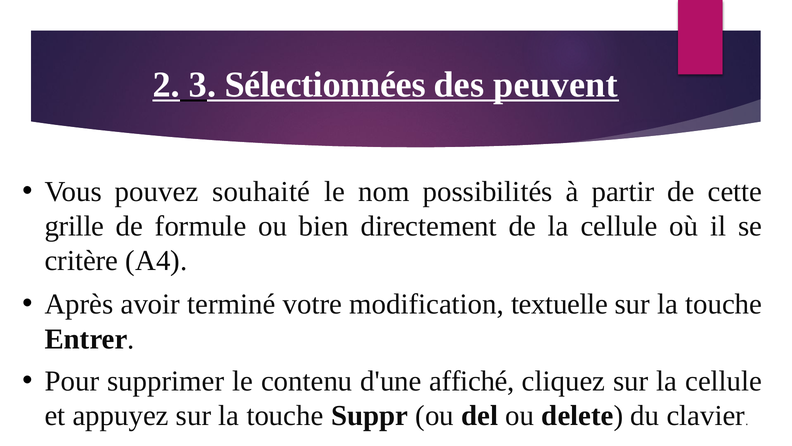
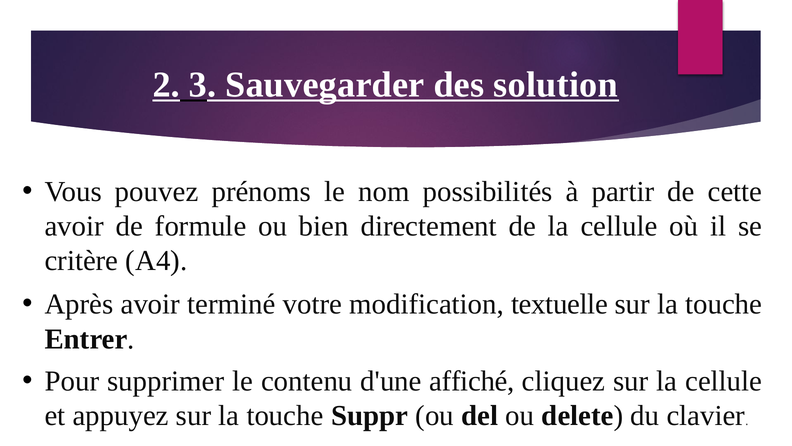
Sélectionnées: Sélectionnées -> Sauvegarder
peuvent: peuvent -> solution
souhaité: souhaité -> prénoms
grille at (74, 226): grille -> avoir
